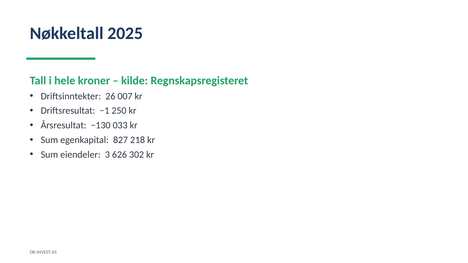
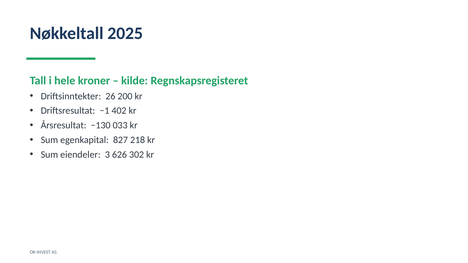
007: 007 -> 200
250: 250 -> 402
